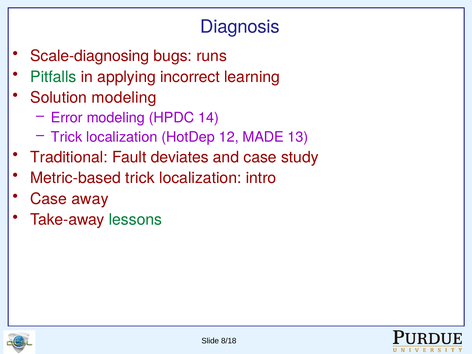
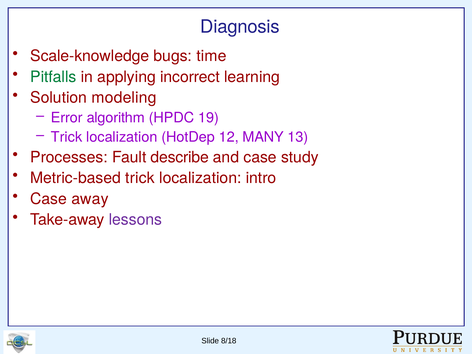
Scale-diagnosing: Scale-diagnosing -> Scale-knowledge
runs: runs -> time
Error modeling: modeling -> algorithm
14: 14 -> 19
MADE: MADE -> MANY
Traditional: Traditional -> Processes
deviates: deviates -> describe
lessons colour: green -> purple
